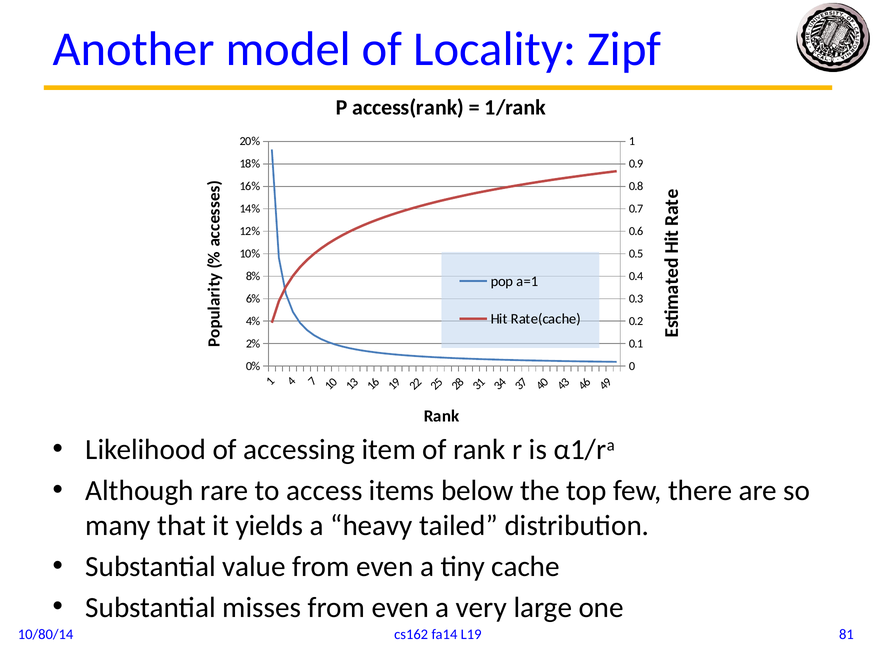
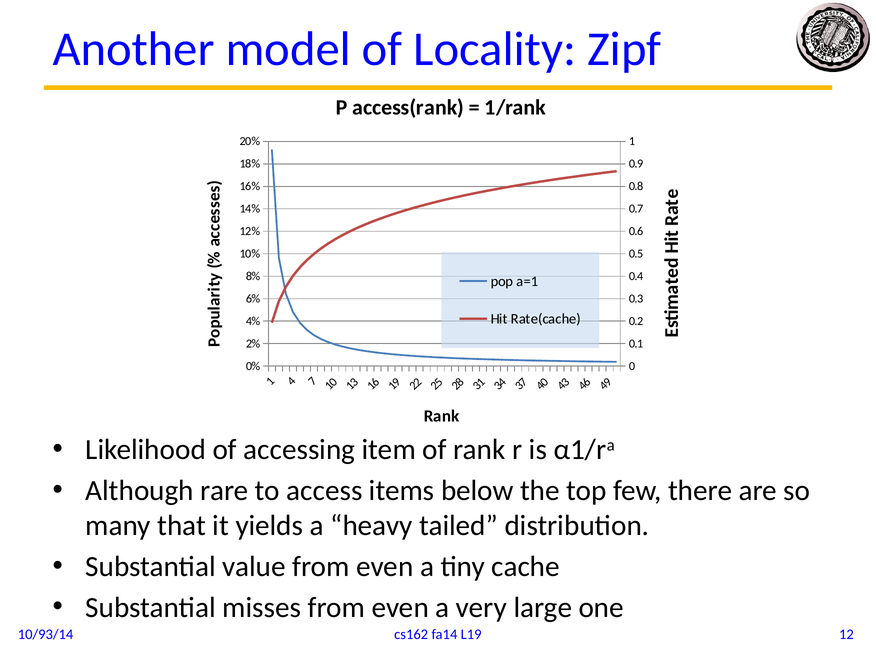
81: 81 -> 12
10/80/14: 10/80/14 -> 10/93/14
